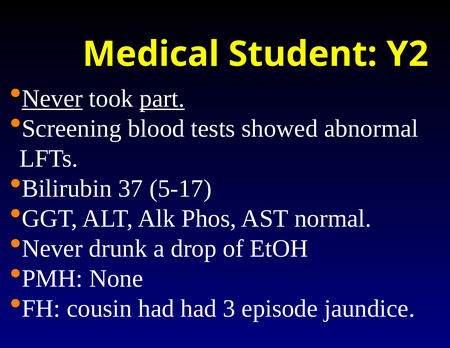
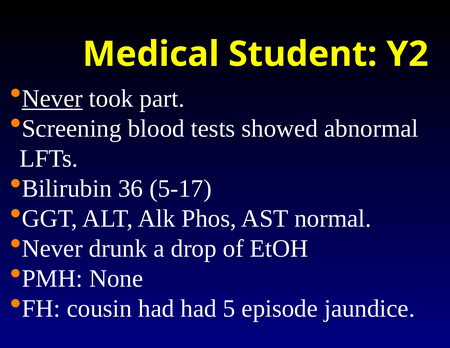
part underline: present -> none
37: 37 -> 36
3: 3 -> 5
